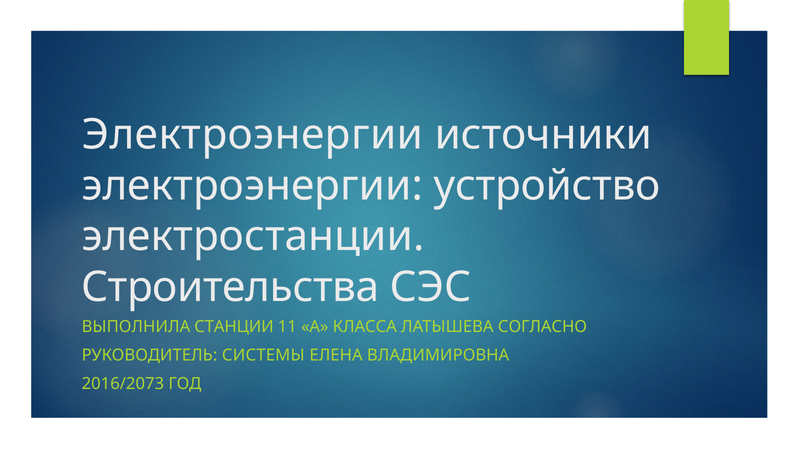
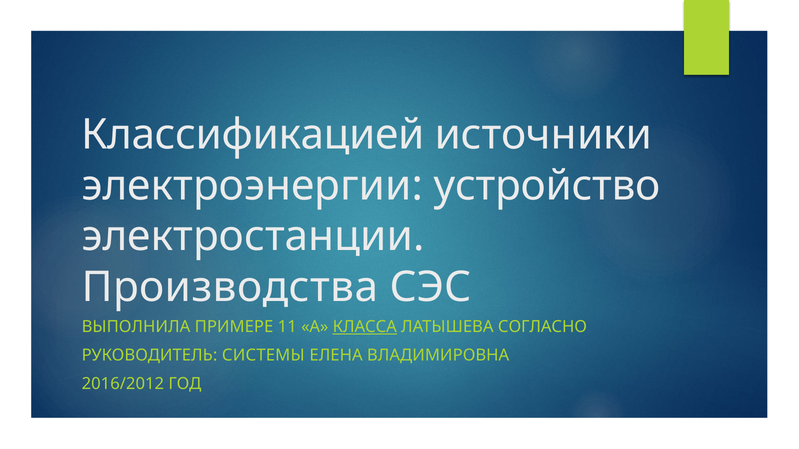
Электроэнергии at (252, 135): Электроэнергии -> Классификацией
Строительства: Строительства -> Производства
СТАНЦИИ: СТАНЦИИ -> ПРИМЕРЕ
КЛАССА underline: none -> present
2016/2073: 2016/2073 -> 2016/2012
